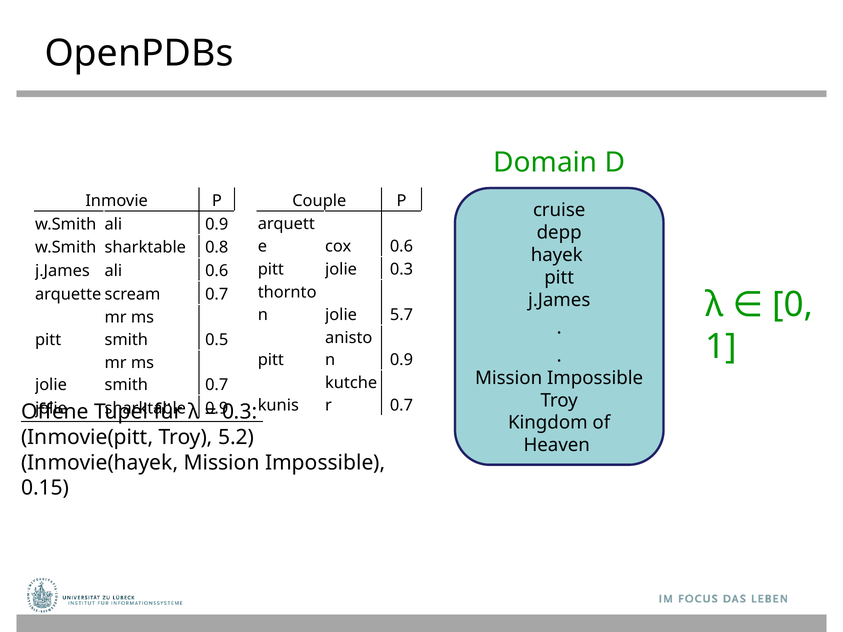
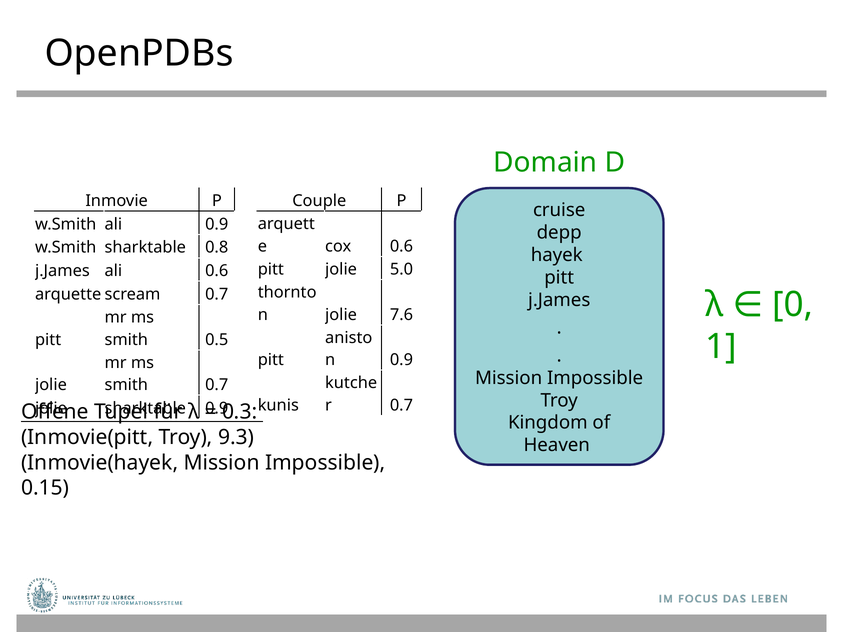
jolie 0.3: 0.3 -> 5.0
5.7: 5.7 -> 7.6
5.2: 5.2 -> 9.3
